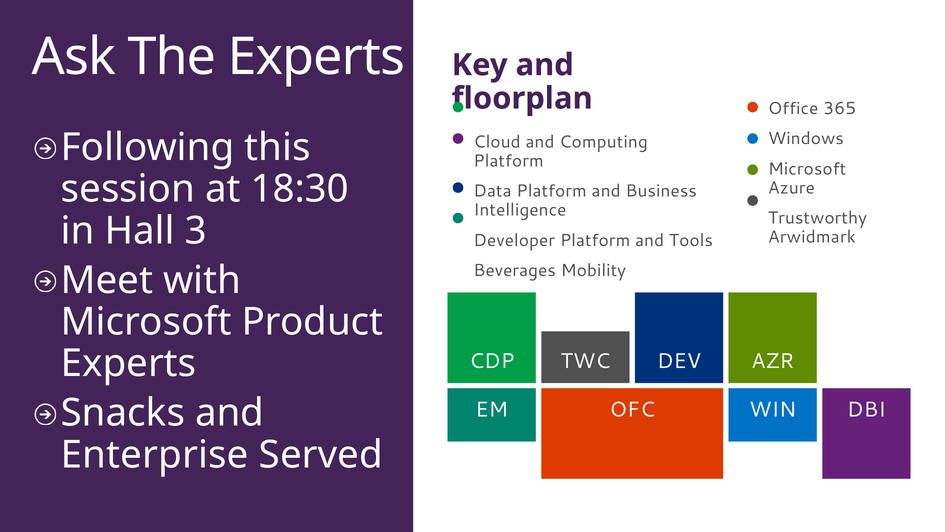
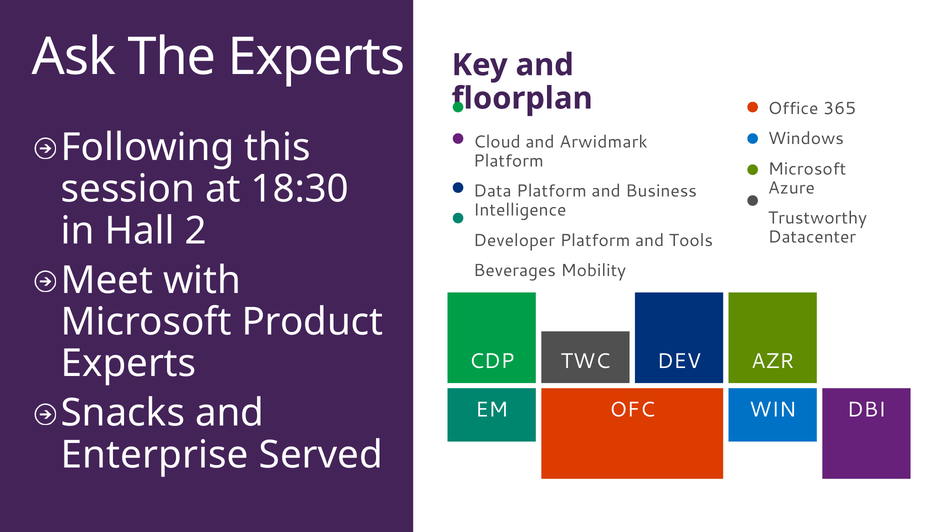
Computing: Computing -> Arwidmark
3: 3 -> 2
Arwidmark: Arwidmark -> Datacenter
